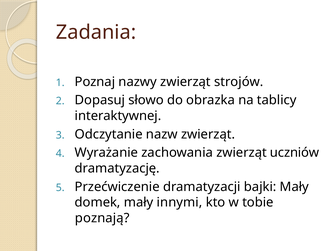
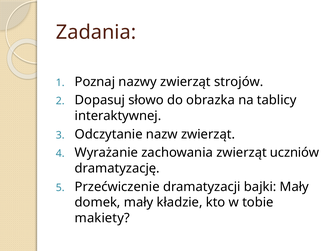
innymi: innymi -> kładzie
poznają: poznają -> makiety
